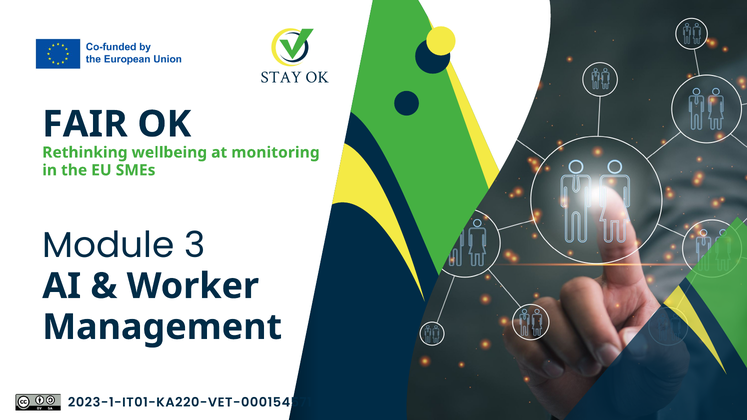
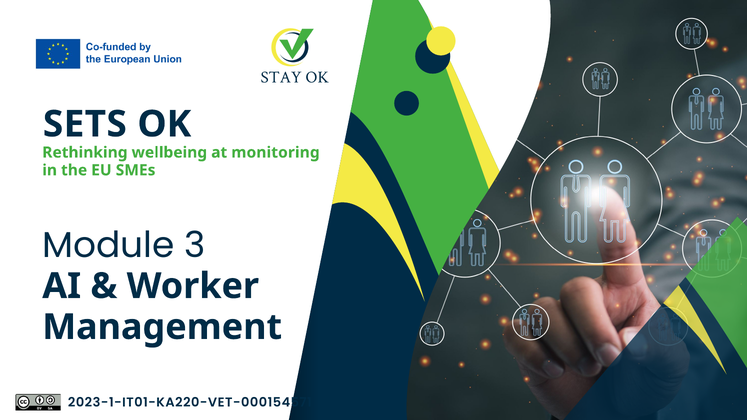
FAIR: FAIR -> SETS
